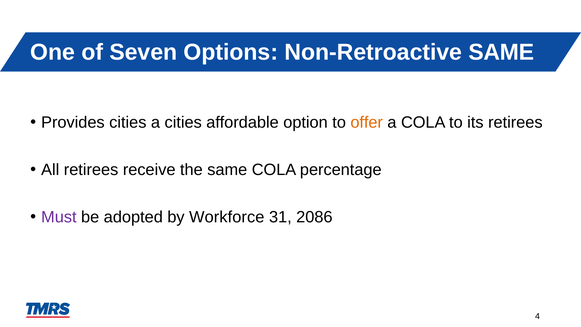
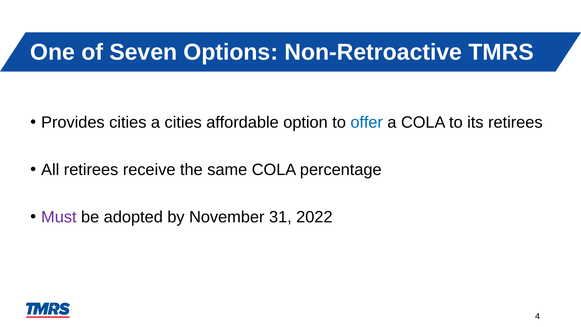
Non-Retroactive SAME: SAME -> TMRS
offer colour: orange -> blue
Workforce: Workforce -> November
2086: 2086 -> 2022
